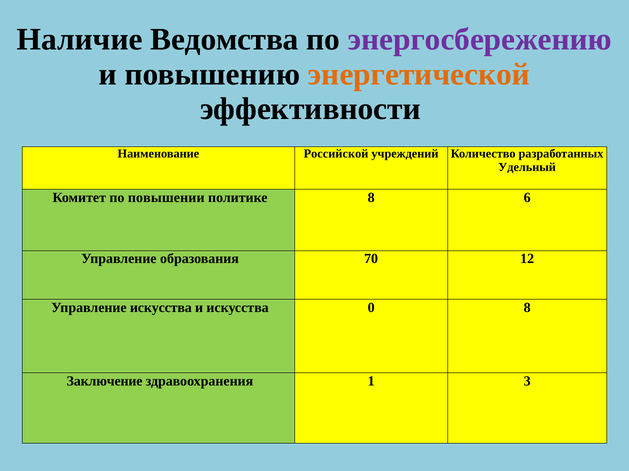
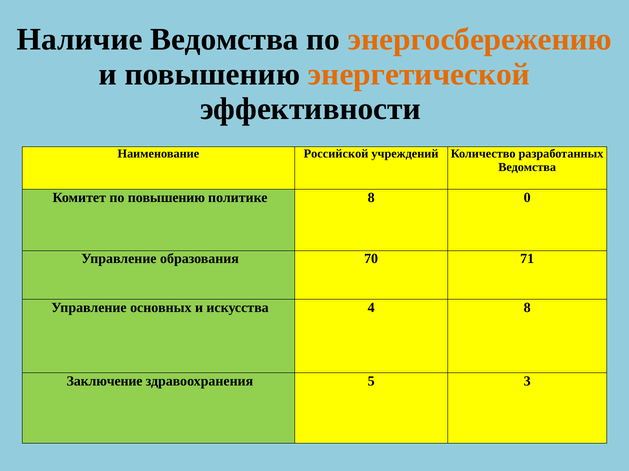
энергосбережению colour: purple -> orange
Удельный at (527, 168): Удельный -> Ведомства
по повышении: повышении -> повышению
6: 6 -> 0
12: 12 -> 71
Управление искусства: искусства -> основных
0: 0 -> 4
1: 1 -> 5
